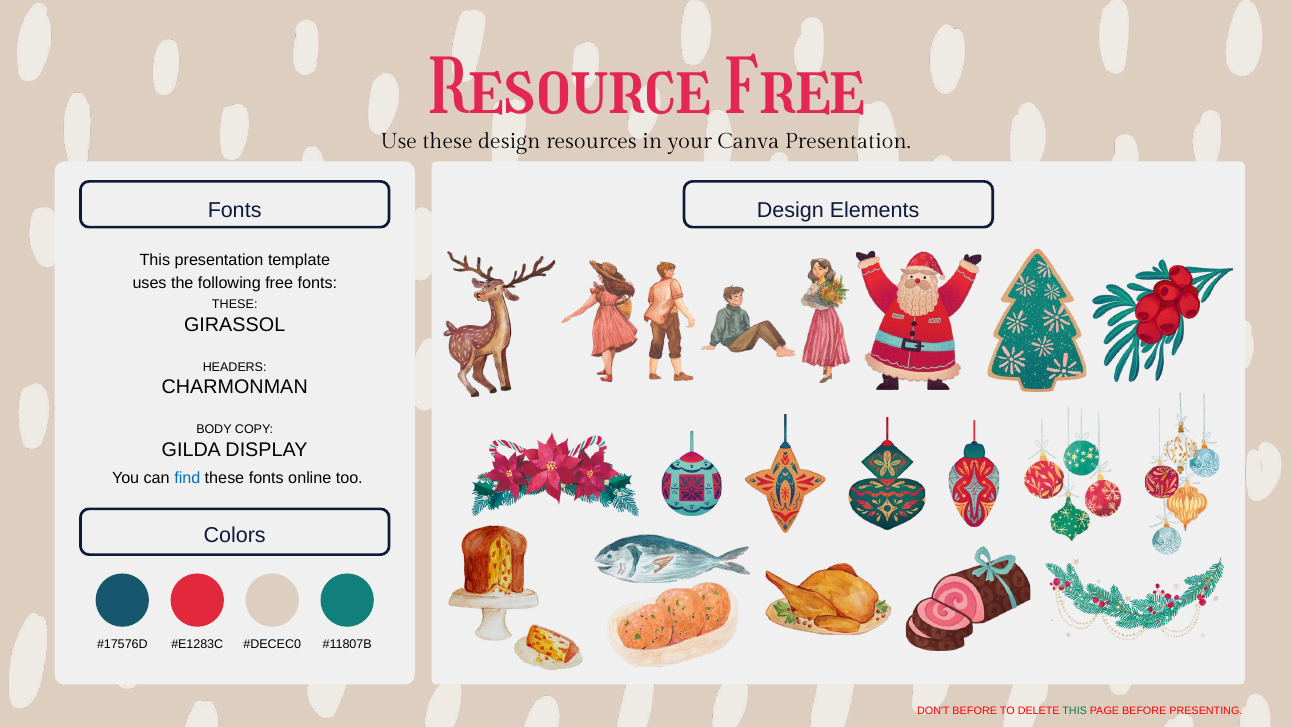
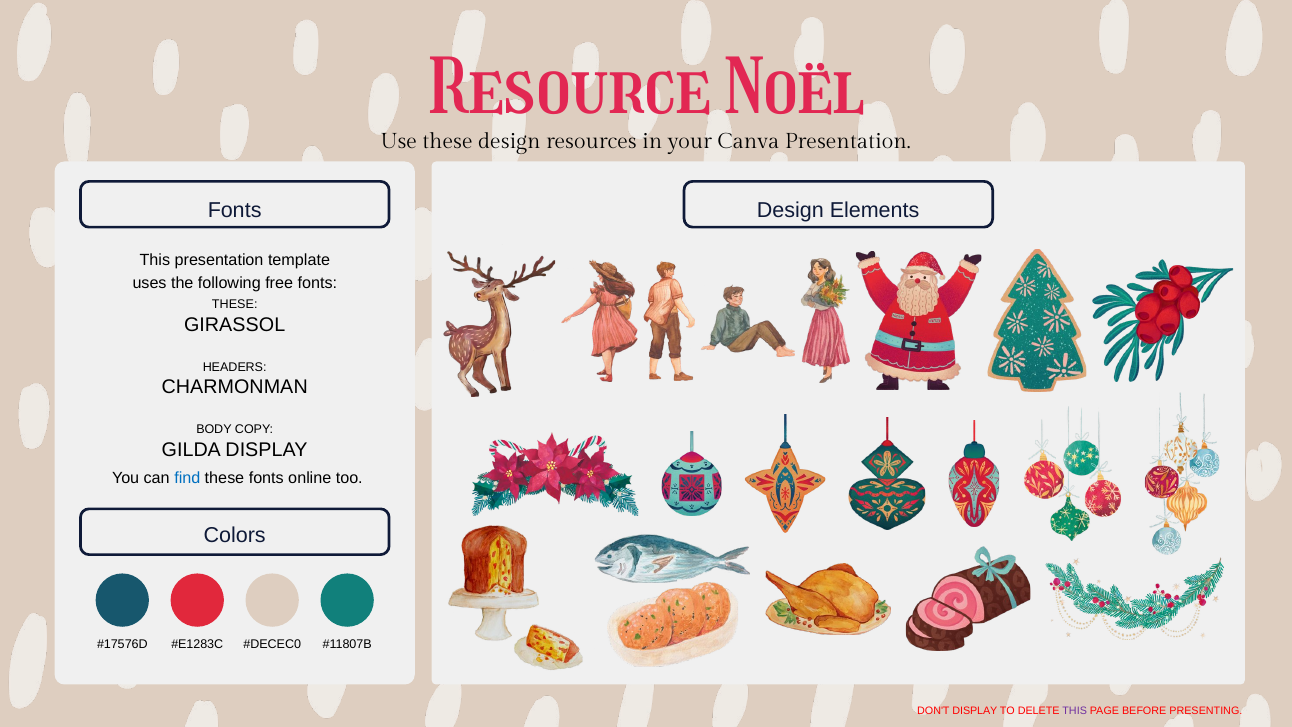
Resource Free: Free -> Noël
DON'T BEFORE: BEFORE -> DISPLAY
THIS at (1075, 711) colour: green -> purple
